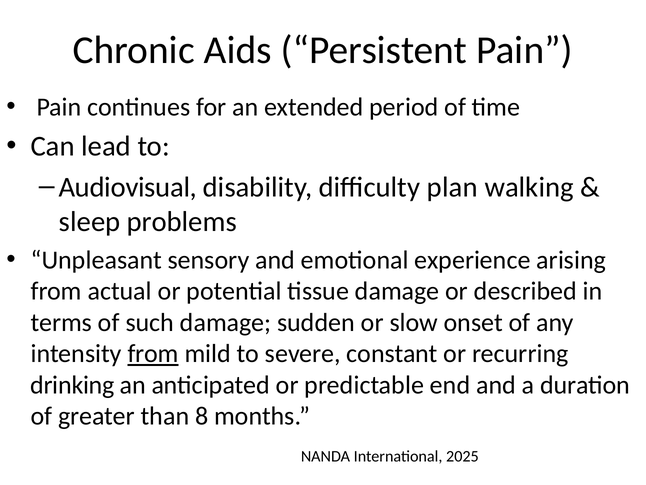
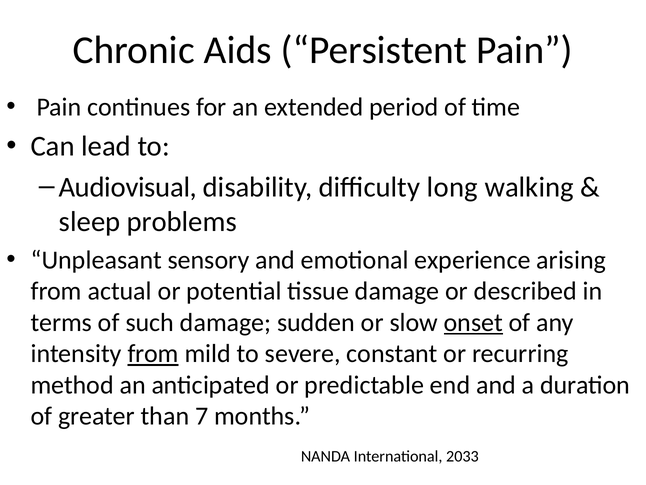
plan: plan -> long
onset underline: none -> present
drinking: drinking -> method
8: 8 -> 7
2025: 2025 -> 2033
